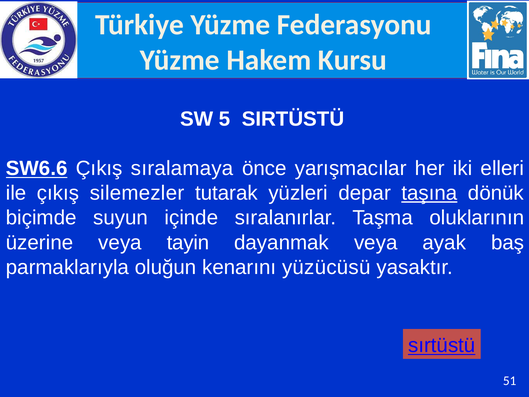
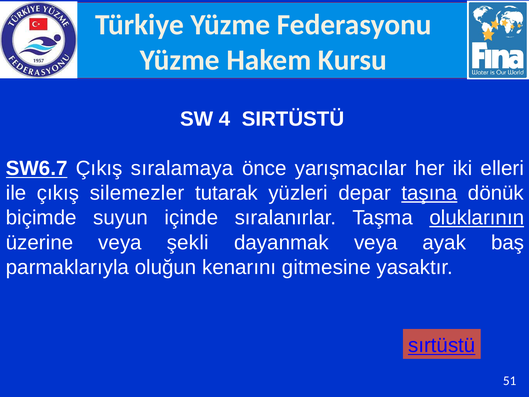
5: 5 -> 4
SW6.6: SW6.6 -> SW6.7
oluklarının underline: none -> present
tayin: tayin -> şekli
yüzücüsü: yüzücüsü -> gitmesine
